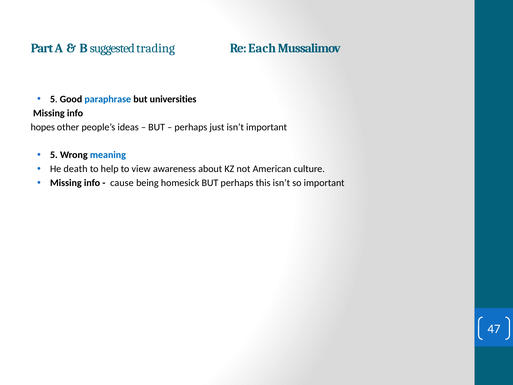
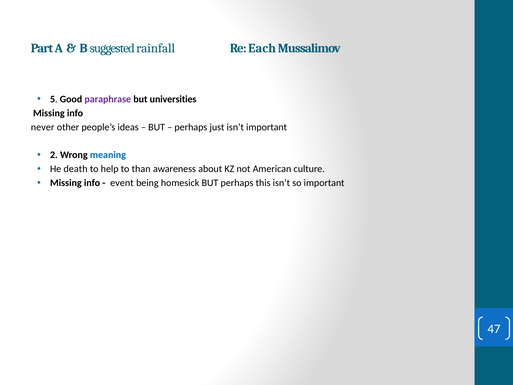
trading: trading -> rainfall
paraphrase colour: blue -> purple
hopes: hopes -> never
5 at (54, 155): 5 -> 2
view: view -> than
cause: cause -> event
